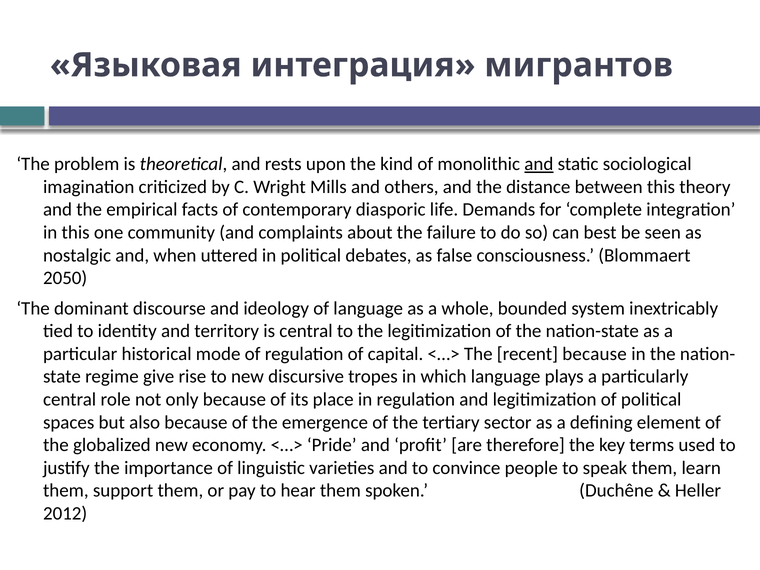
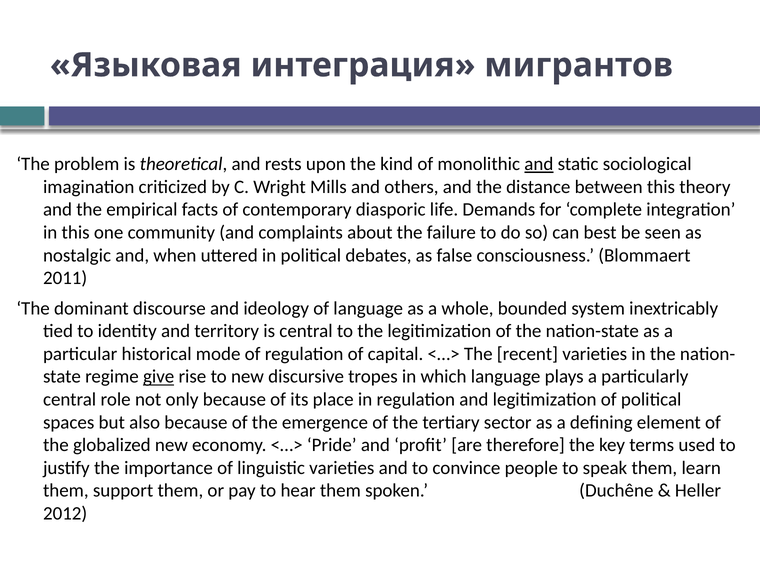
2050: 2050 -> 2011
recent because: because -> varieties
give underline: none -> present
